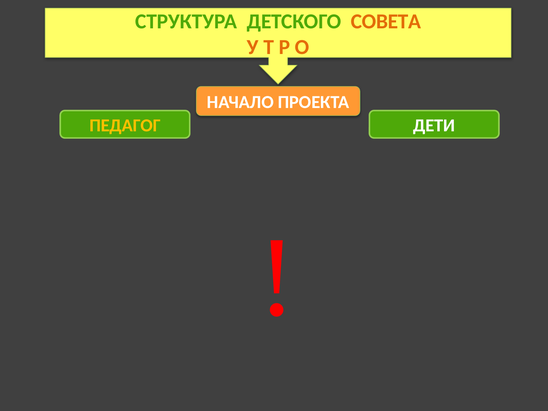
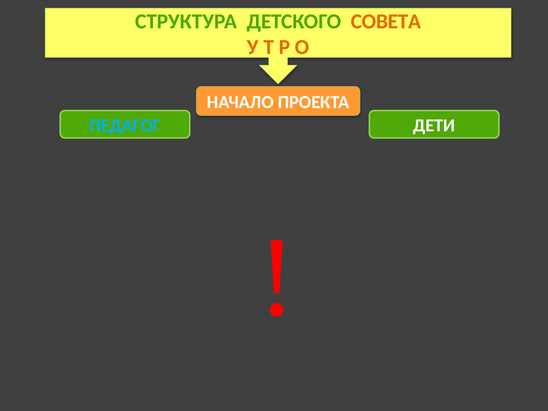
ПЕДАГОГ colour: yellow -> light blue
